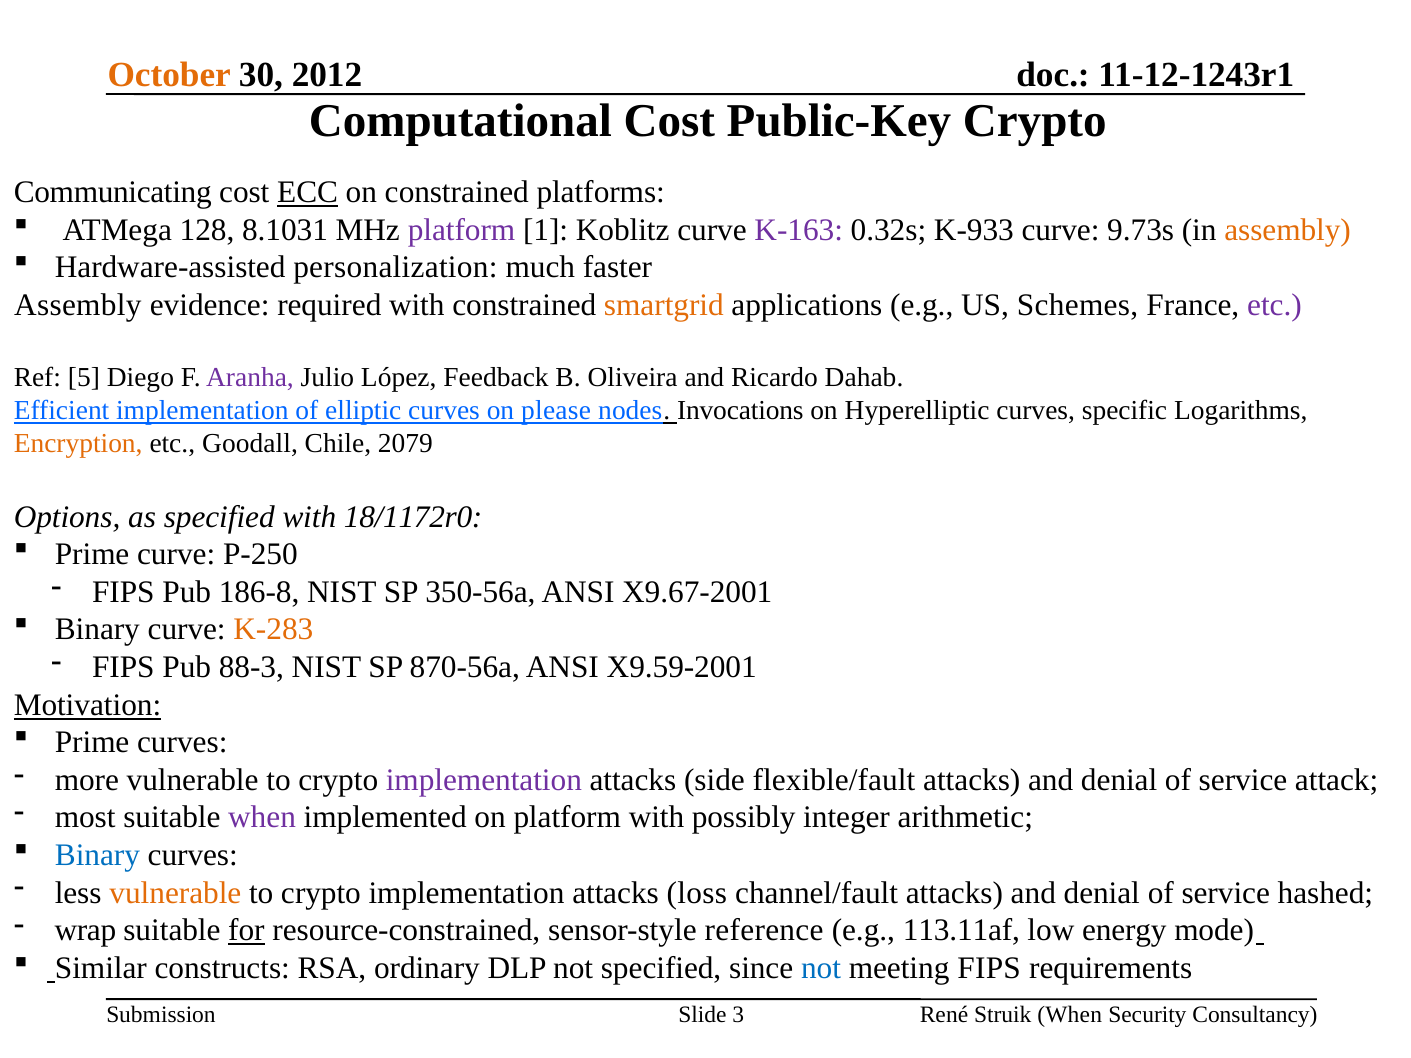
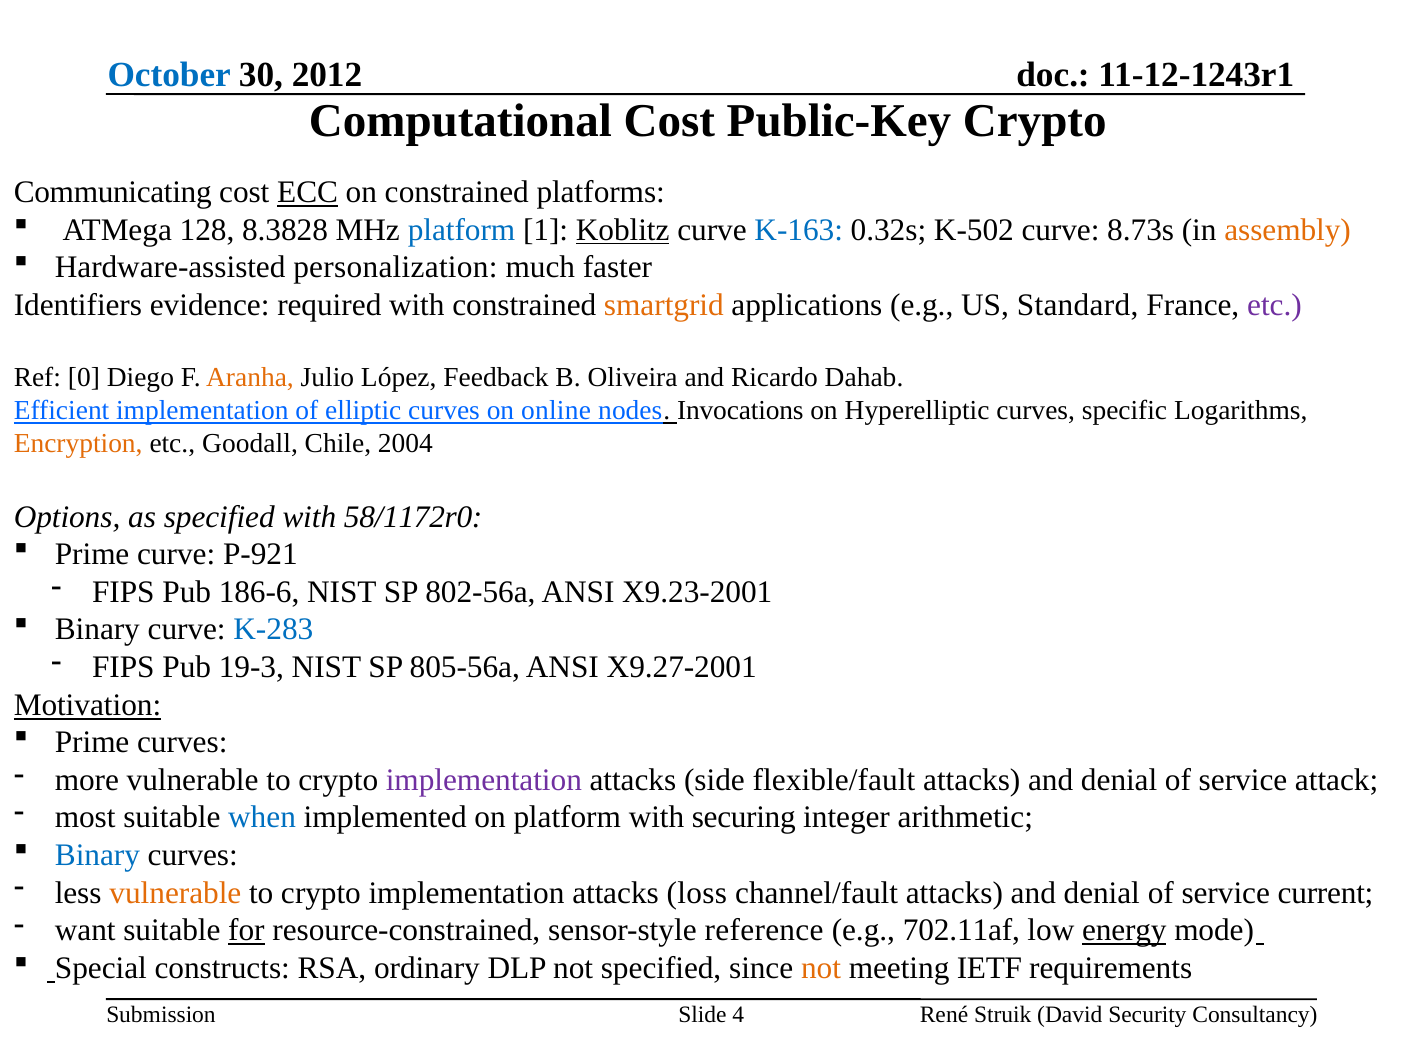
October colour: orange -> blue
8.1031: 8.1031 -> 8.3828
platform at (462, 230) colour: purple -> blue
Koblitz underline: none -> present
K-163 colour: purple -> blue
K-933: K-933 -> K-502
9.73s: 9.73s -> 8.73s
Assembly at (78, 305): Assembly -> Identifiers
Schemes: Schemes -> Standard
5: 5 -> 0
Aranha colour: purple -> orange
please: please -> online
2079: 2079 -> 2004
18/1172r0: 18/1172r0 -> 58/1172r0
P-250: P-250 -> P-921
186-8: 186-8 -> 186-6
350-56a: 350-56a -> 802-56a
X9.67-2001: X9.67-2001 -> X9.23-2001
K-283 colour: orange -> blue
88-3: 88-3 -> 19-3
870-56a: 870-56a -> 805-56a
X9.59-2001: X9.59-2001 -> X9.27-2001
when at (262, 818) colour: purple -> blue
possibly: possibly -> securing
hashed: hashed -> current
wrap: wrap -> want
113.11af: 113.11af -> 702.11af
energy underline: none -> present
Similar: Similar -> Special
not at (821, 968) colour: blue -> orange
meeting FIPS: FIPS -> IETF
3: 3 -> 4
Struik When: When -> David
